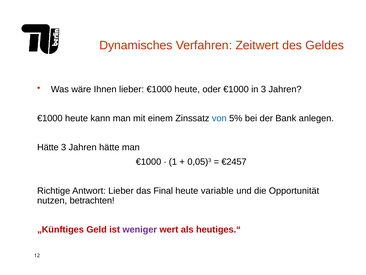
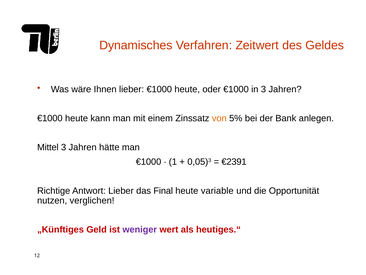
von colour: blue -> orange
Hätte at (48, 147): Hätte -> Mittel
€2457: €2457 -> €2391
betrachten: betrachten -> verglichen
